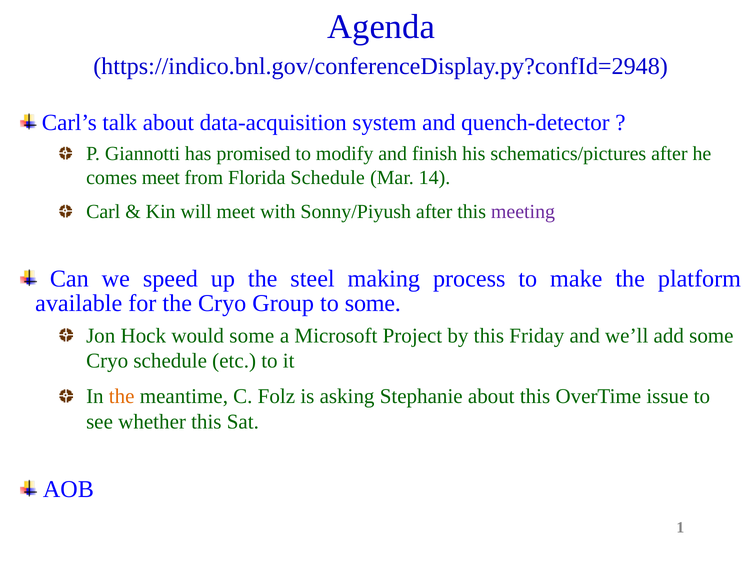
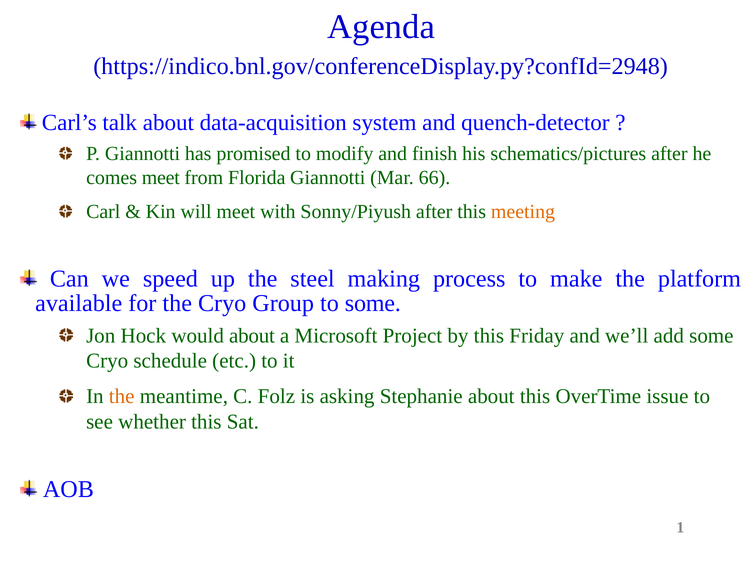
Florida Schedule: Schedule -> Giannotti
14: 14 -> 66
meeting colour: purple -> orange
would some: some -> about
